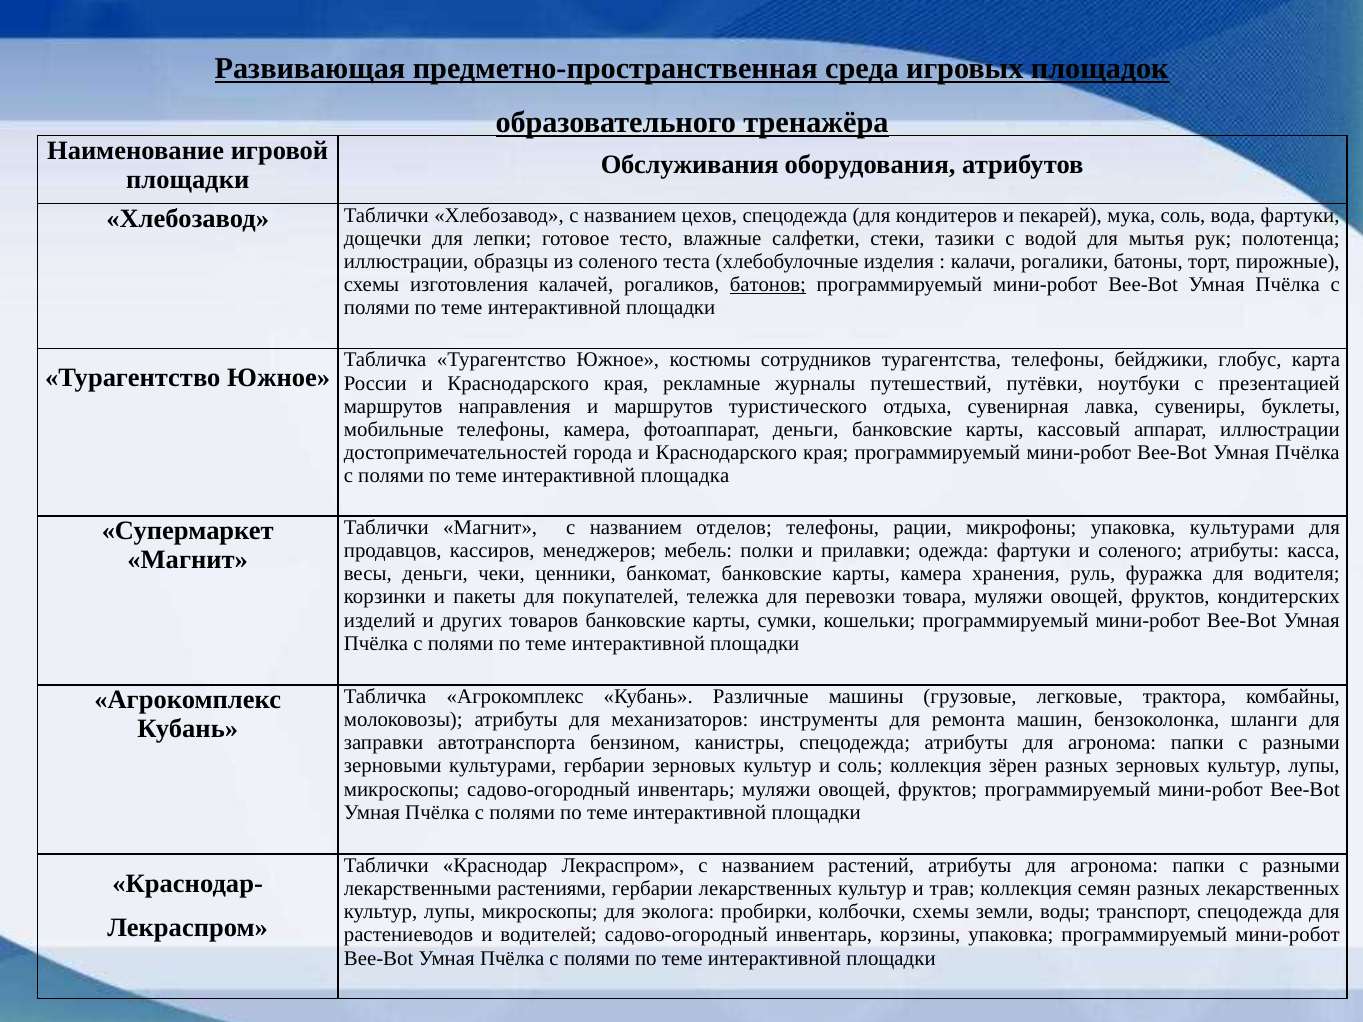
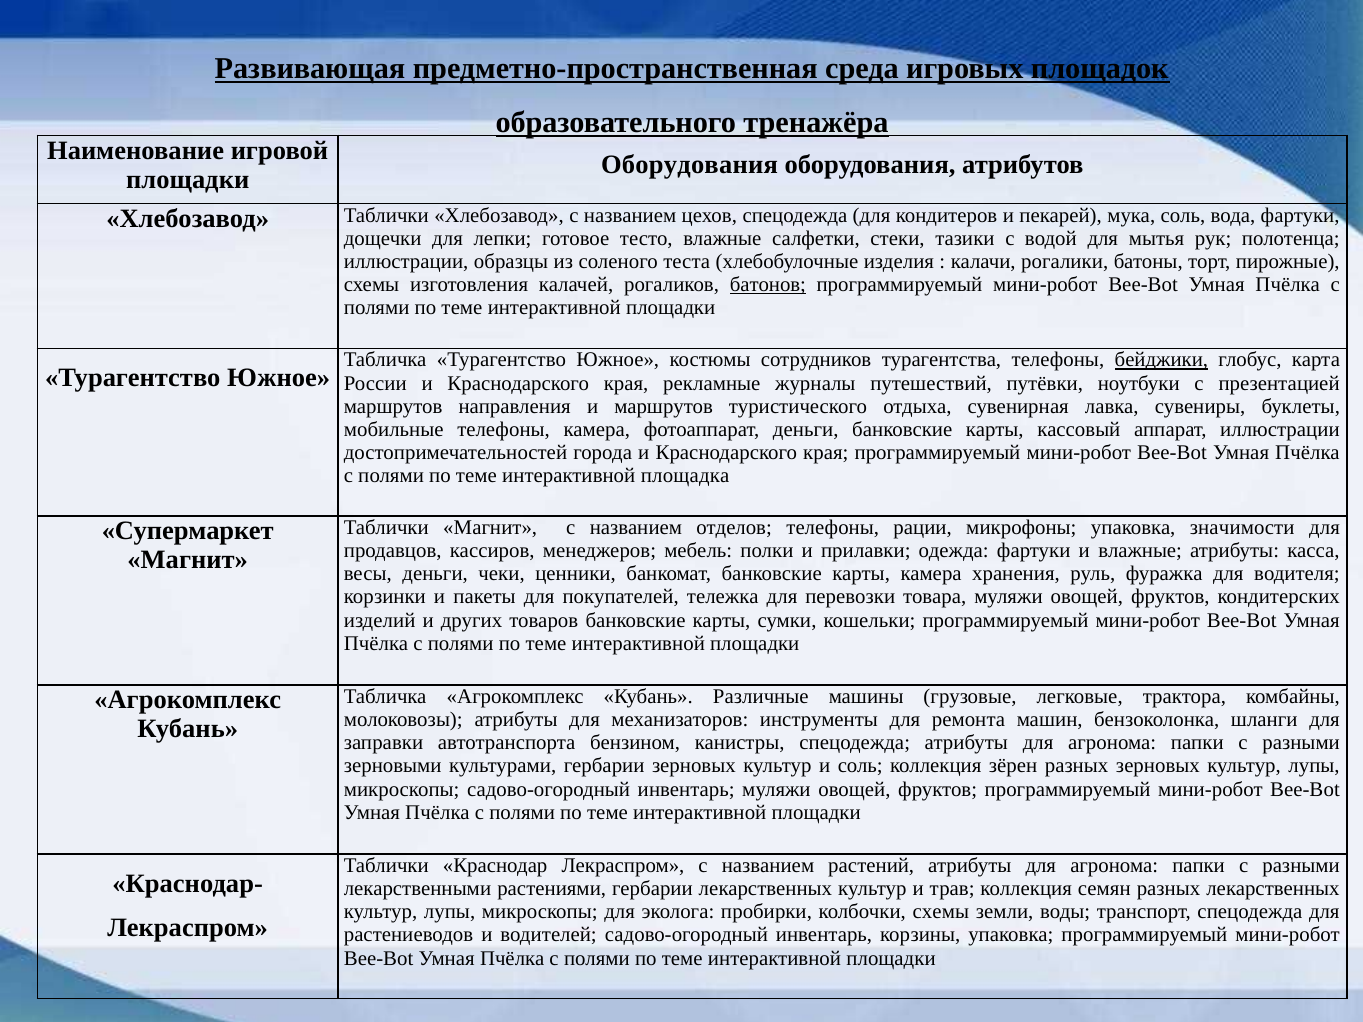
Обслуживания at (690, 165): Обслуживания -> Оборудования
бейджики underline: none -> present
упаковка культурами: культурами -> значимости
и соленого: соленого -> влажные
